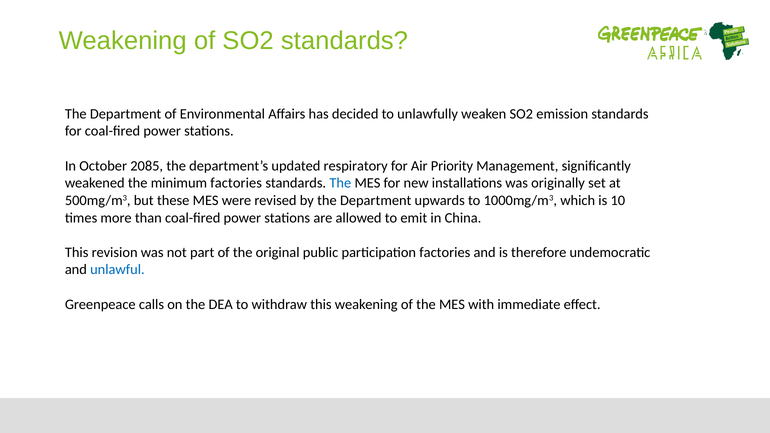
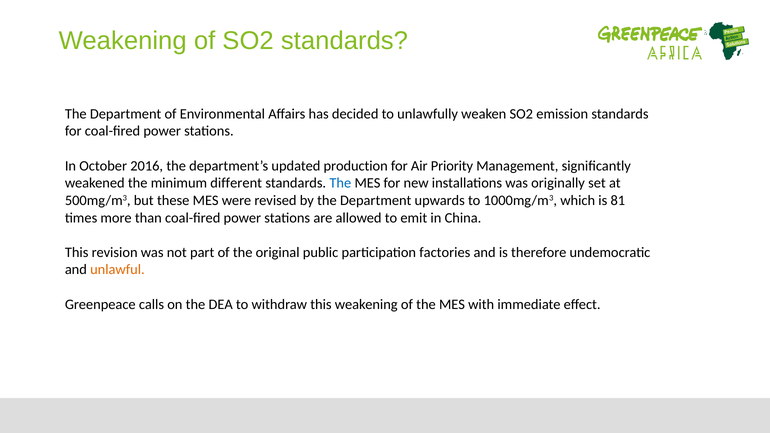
2085: 2085 -> 2016
respiratory: respiratory -> production
minimum factories: factories -> different
10: 10 -> 81
unlawful colour: blue -> orange
